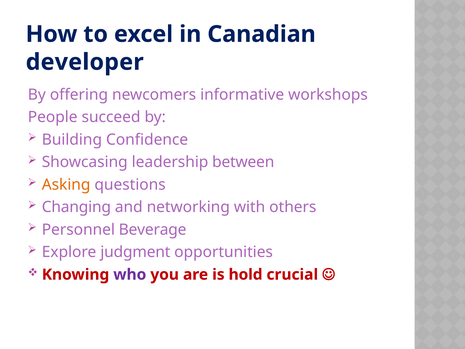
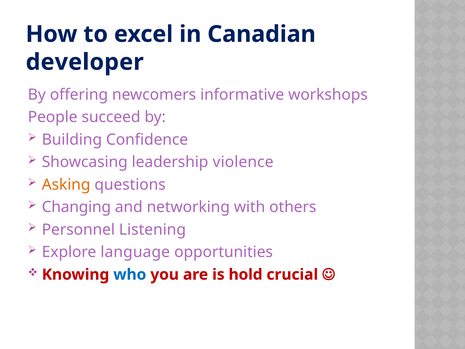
between: between -> violence
Beverage: Beverage -> Listening
judgment: judgment -> language
who colour: purple -> blue
